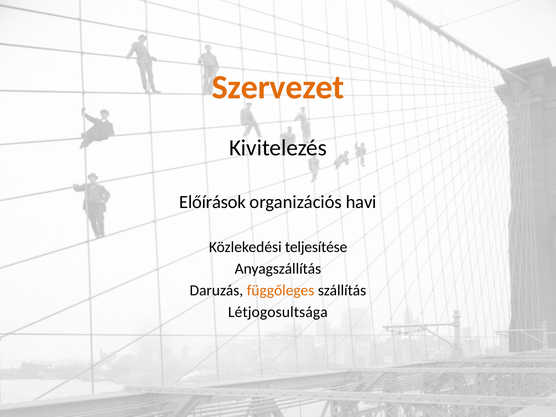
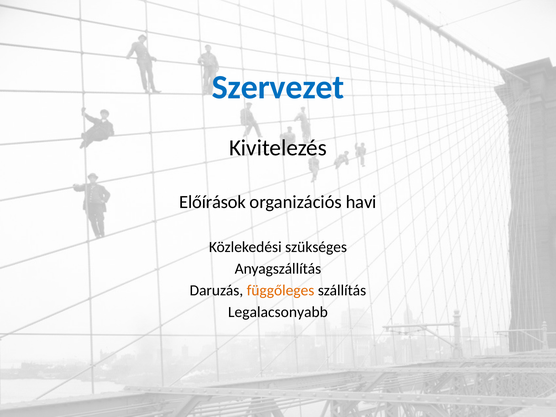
Szervezet colour: orange -> blue
teljesítése: teljesítése -> szükséges
Létjogosultsága: Létjogosultsága -> Legalacsonyabb
